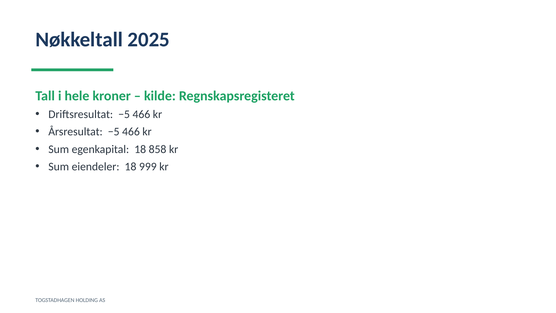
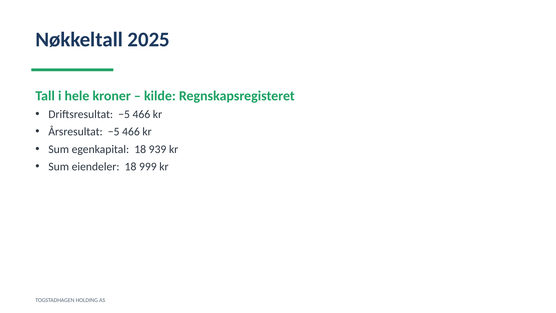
858: 858 -> 939
